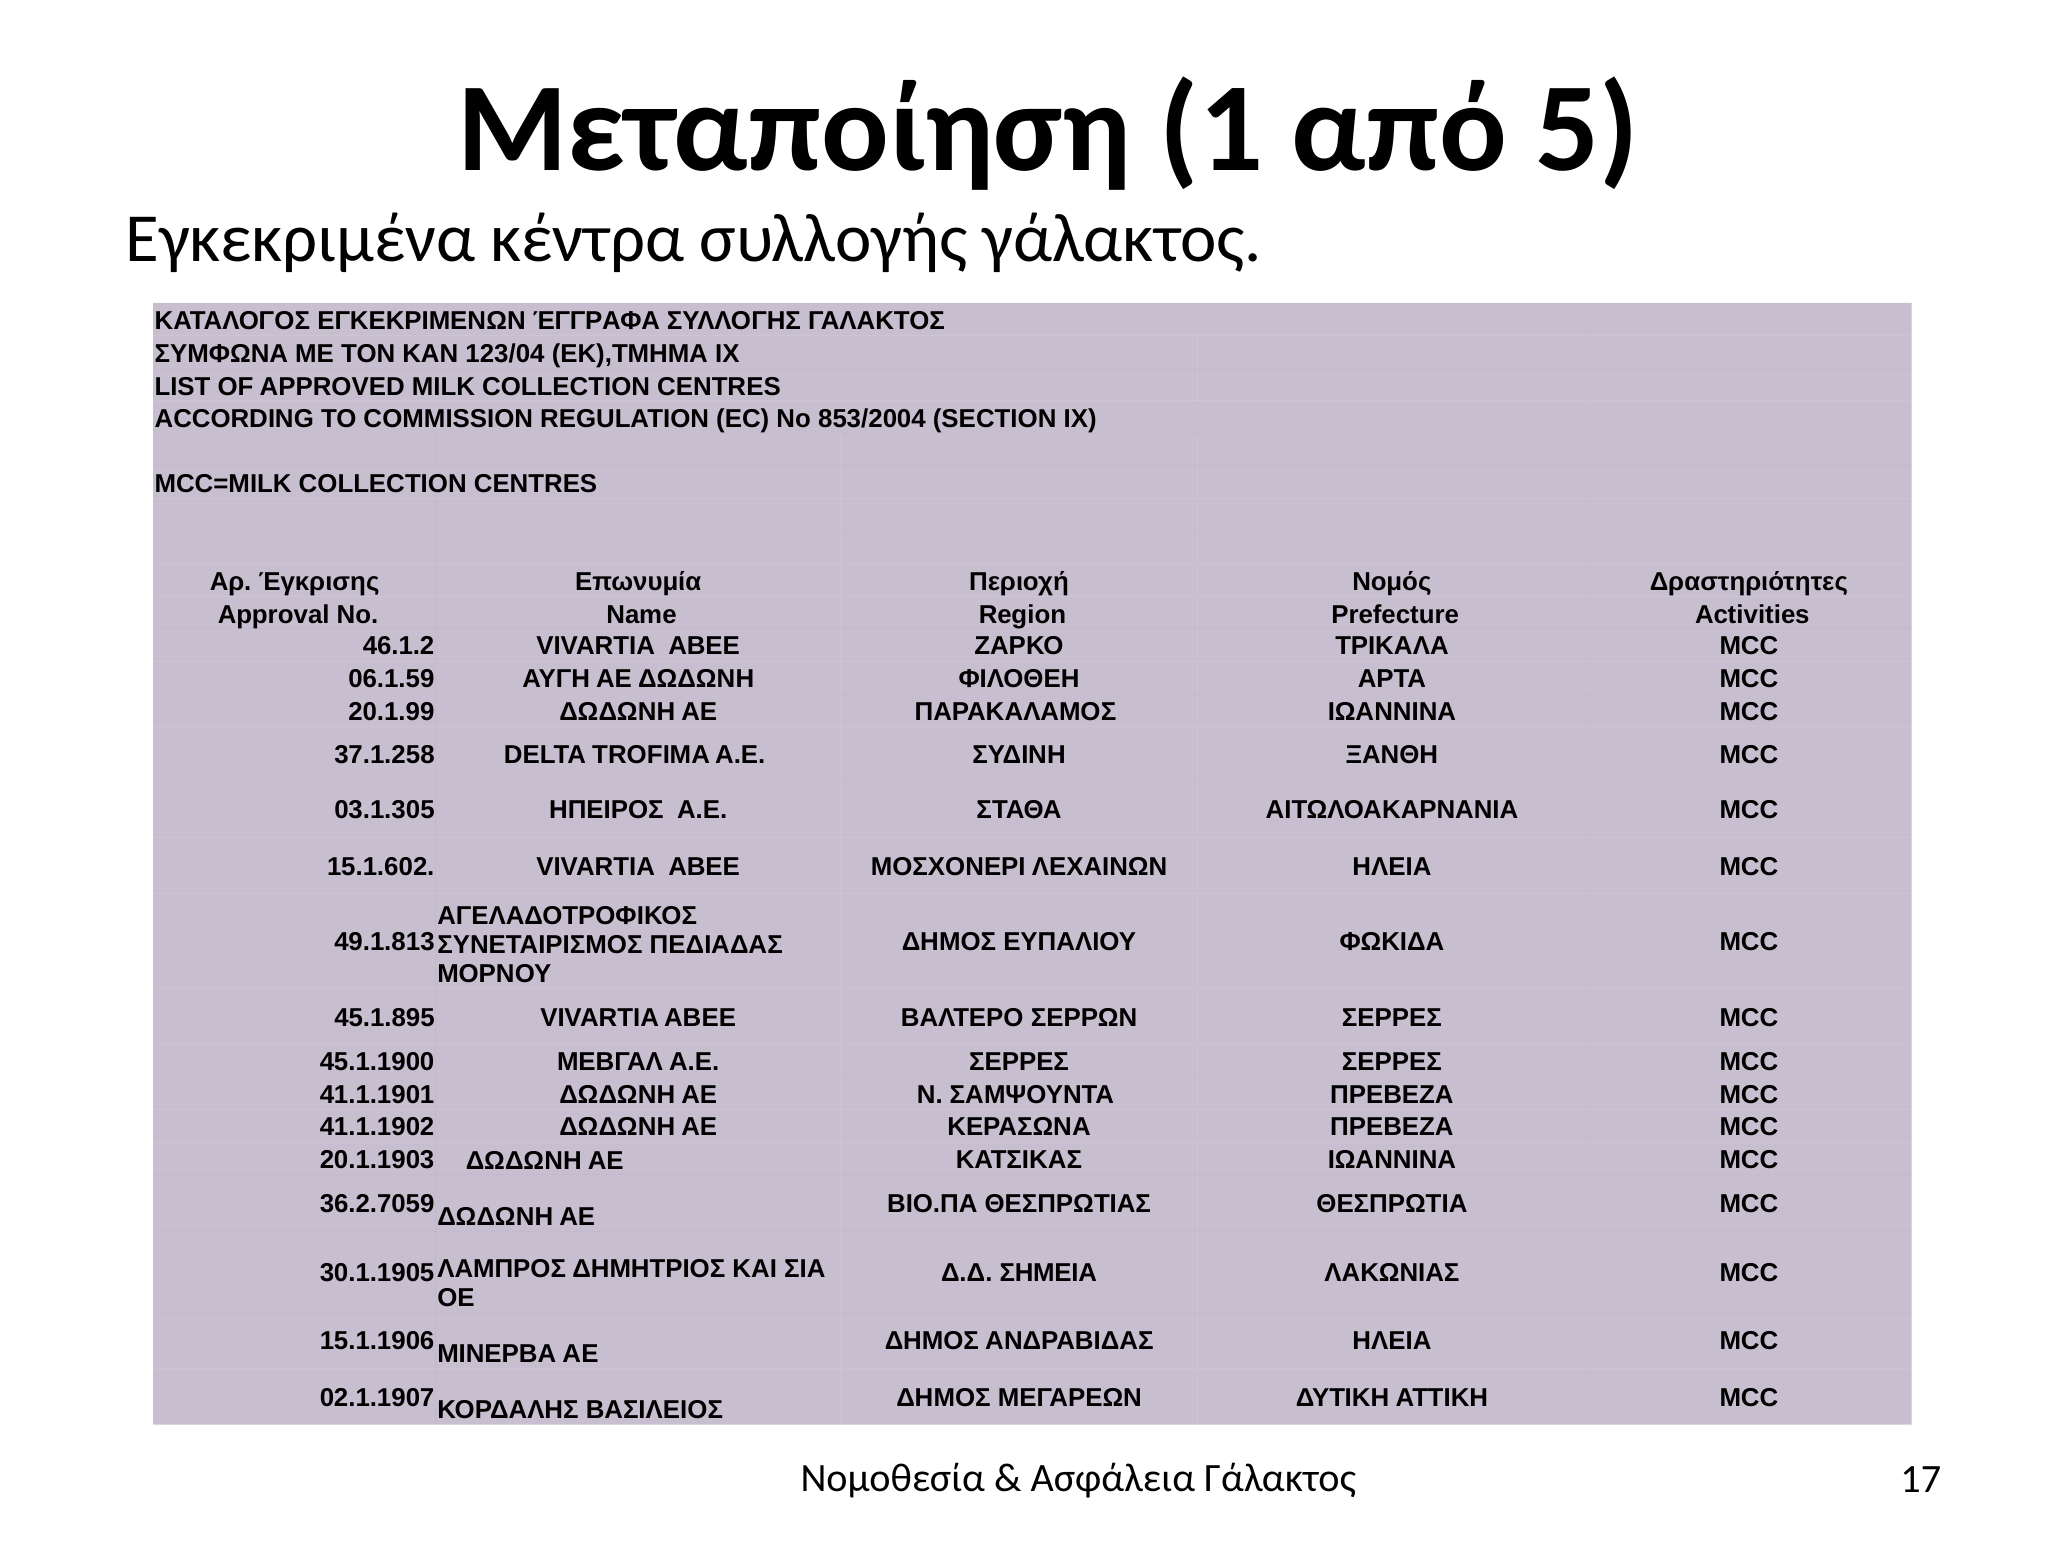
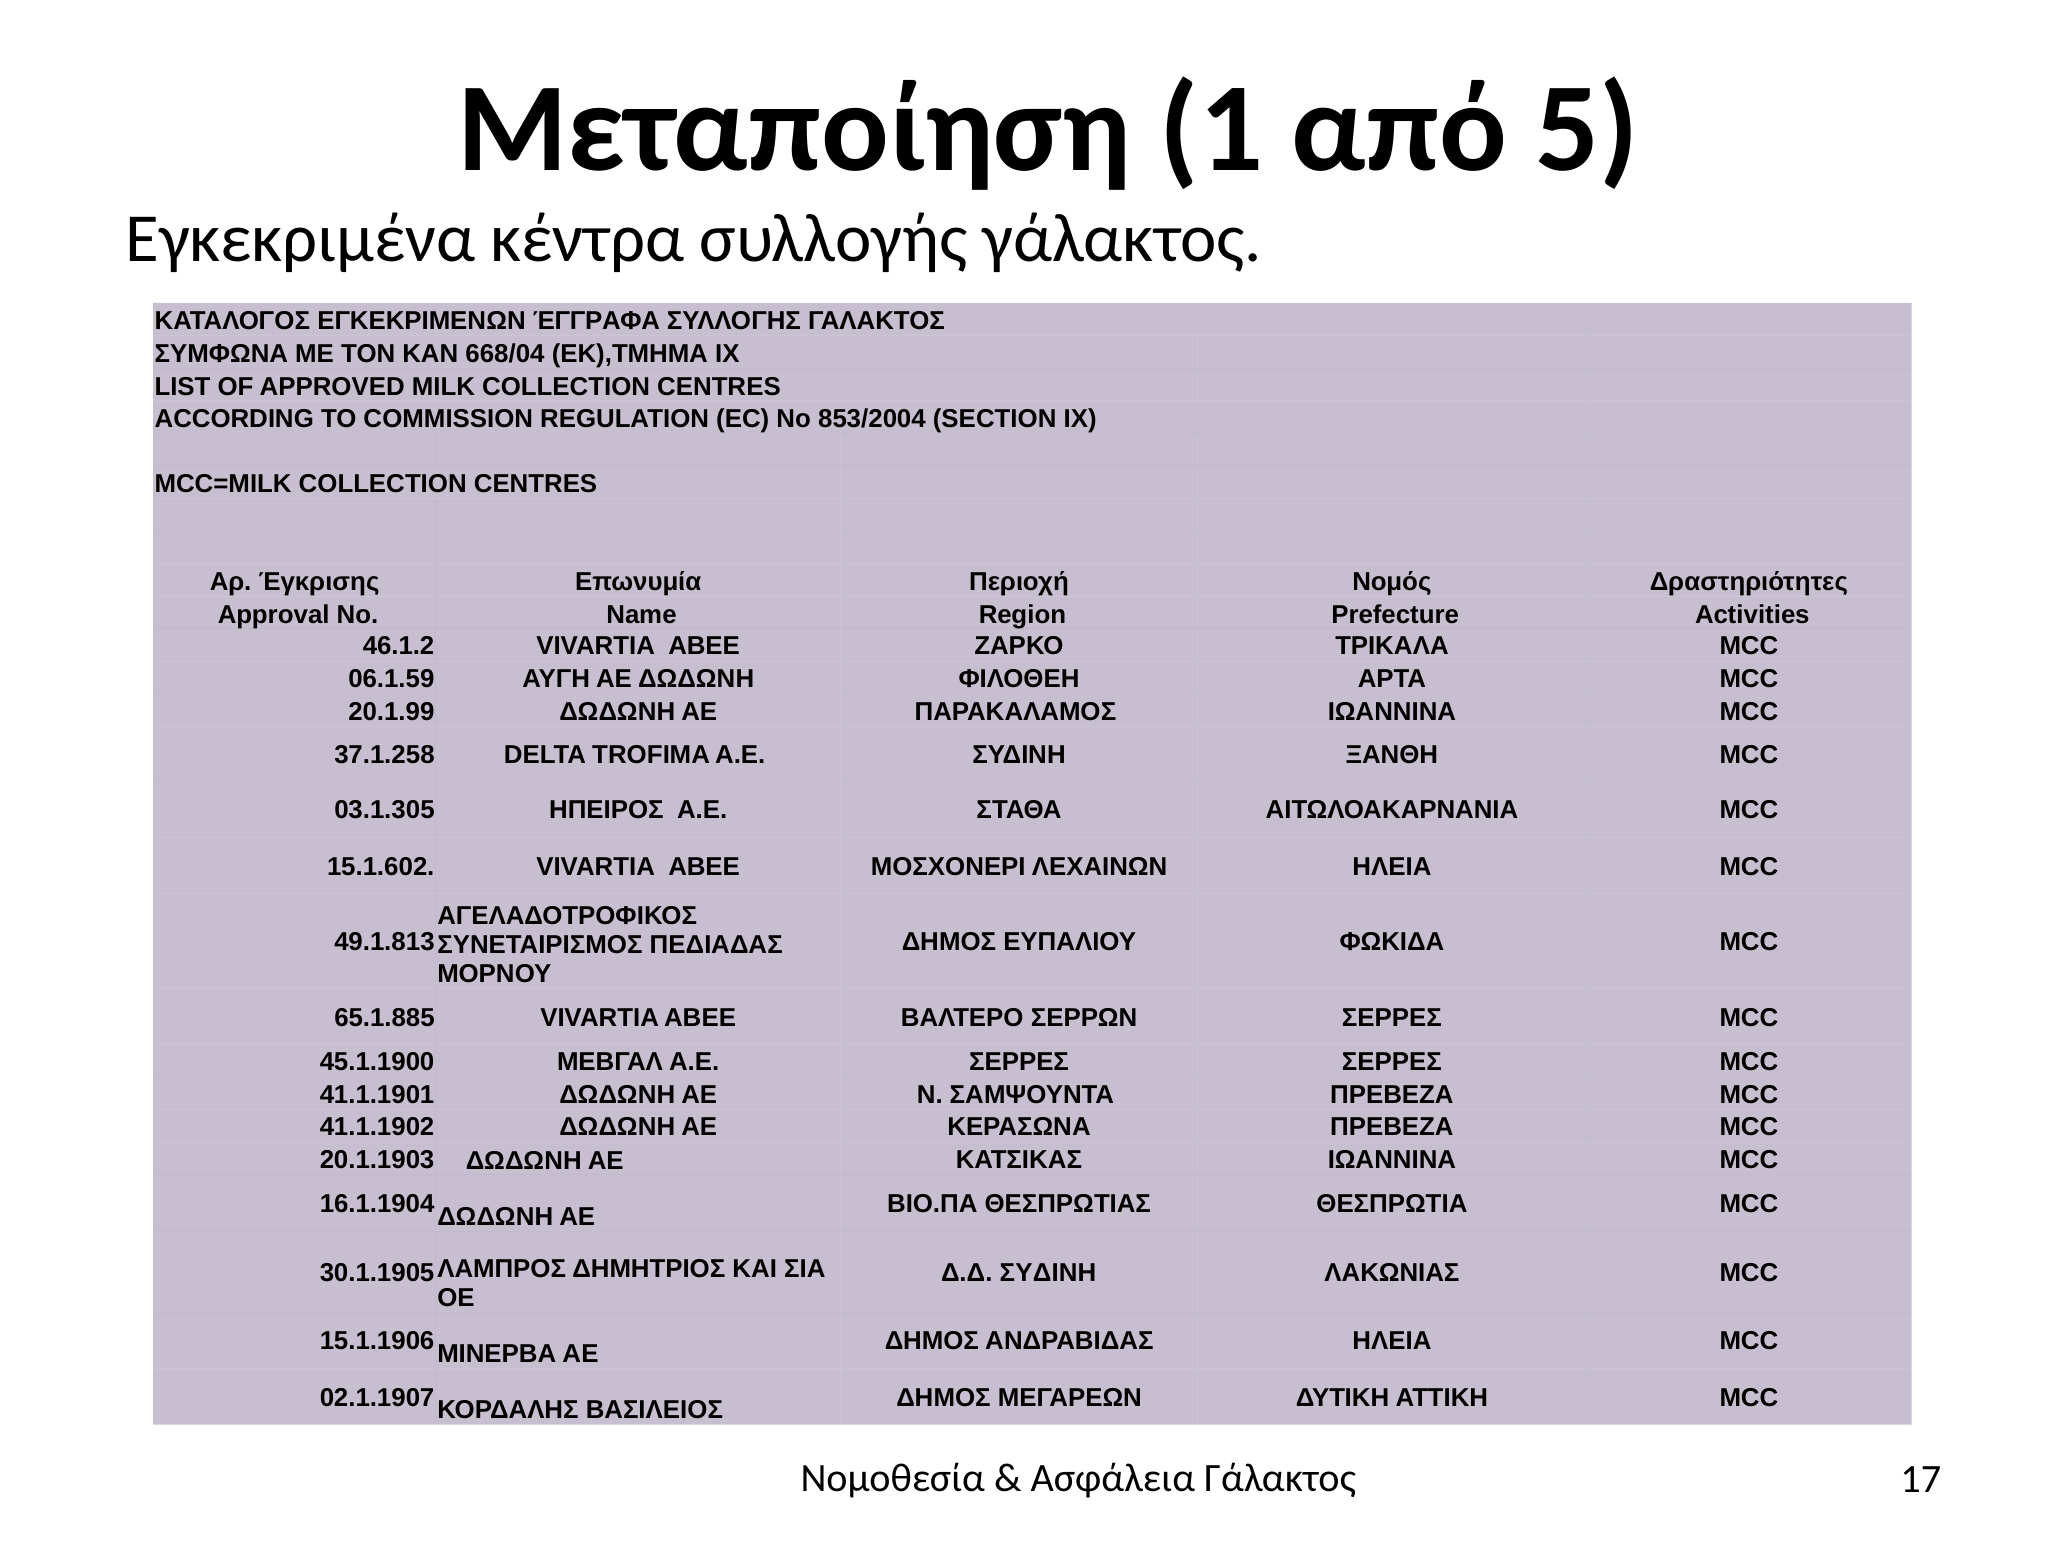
123/04: 123/04 -> 668/04
45.1.895: 45.1.895 -> 65.1.885
36.2.7059: 36.2.7059 -> 16.1.1904
Δ.Δ ΣΗΜΕΙΑ: ΣΗΜΕΙΑ -> ΣΥΔΙΝΗ
